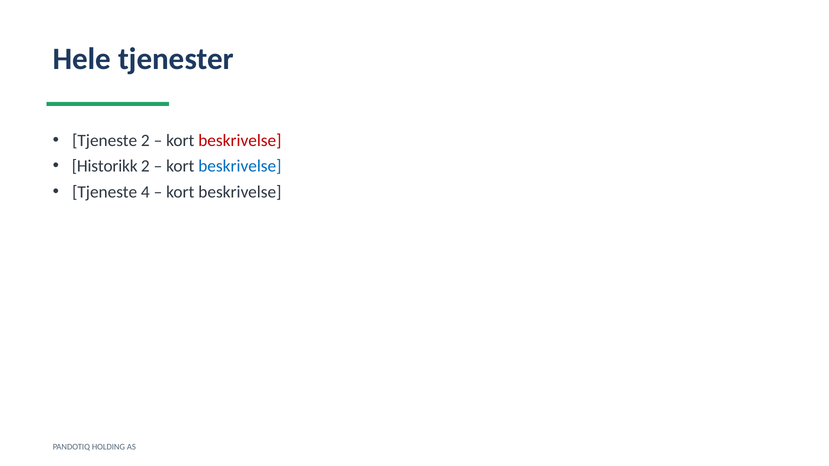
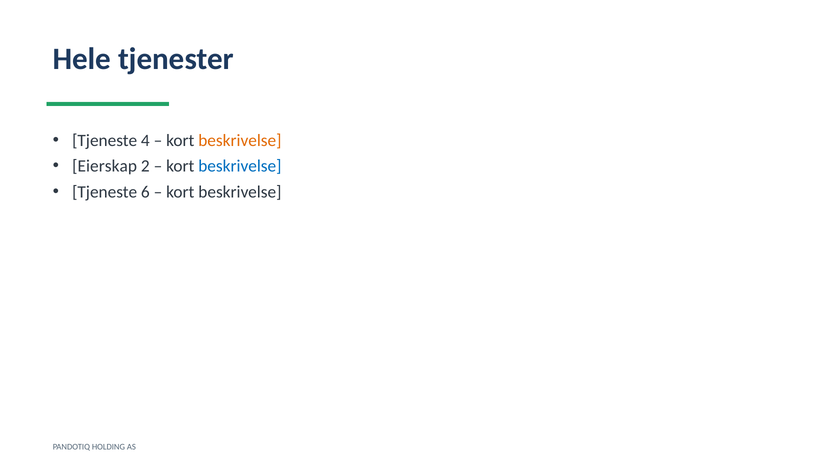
Tjeneste 2: 2 -> 4
beskrivelse at (240, 140) colour: red -> orange
Historikk: Historikk -> Eierskap
4: 4 -> 6
